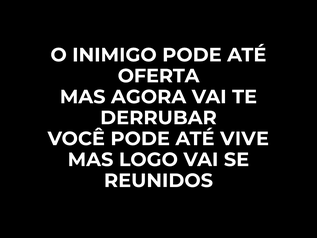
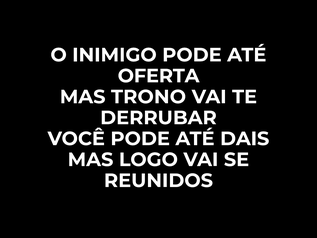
AGORA: AGORA -> TRONO
VIVE: VIVE -> DAIS
